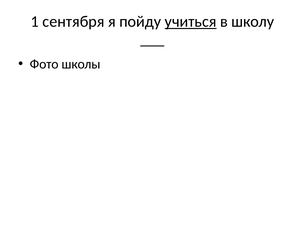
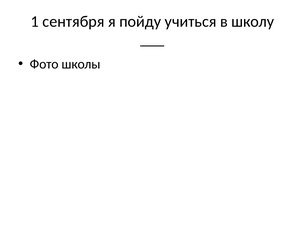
учиться underline: present -> none
